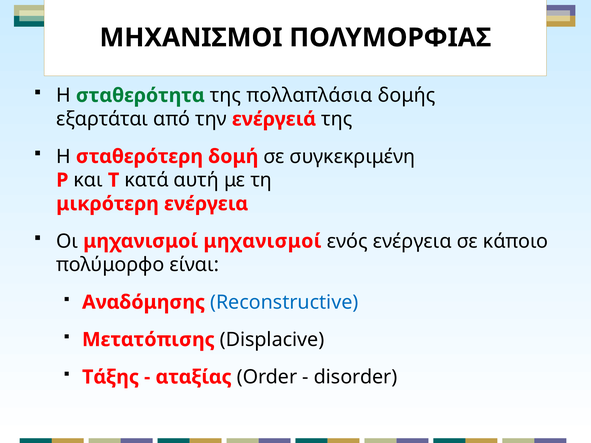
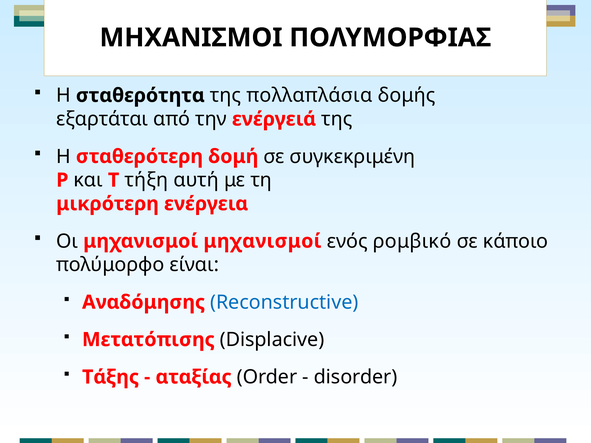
σταθερότητα colour: green -> black
κατά: κατά -> τήξη
ενός ενέργεια: ενέργεια -> ρομβικό
